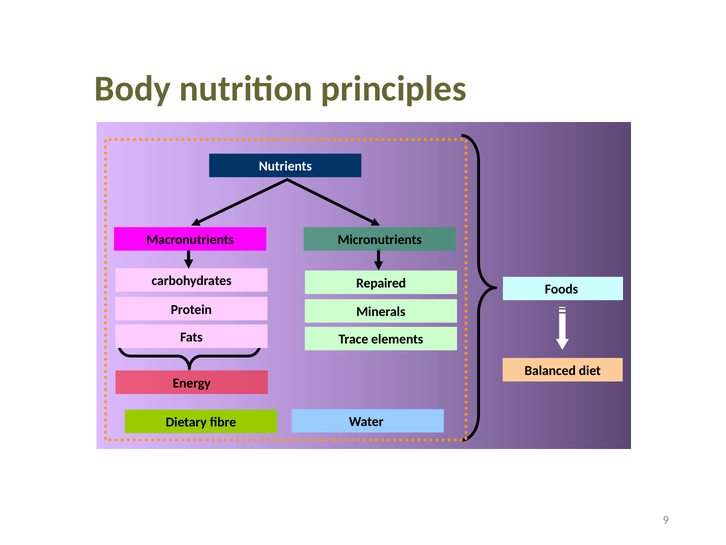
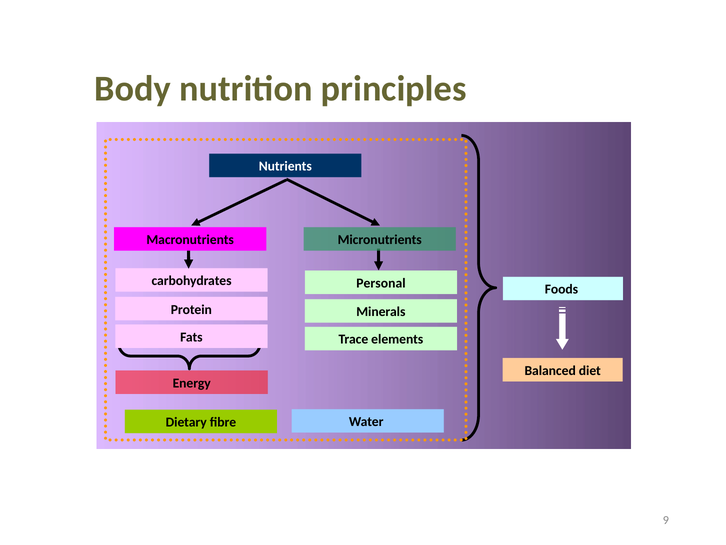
Repaired: Repaired -> Personal
